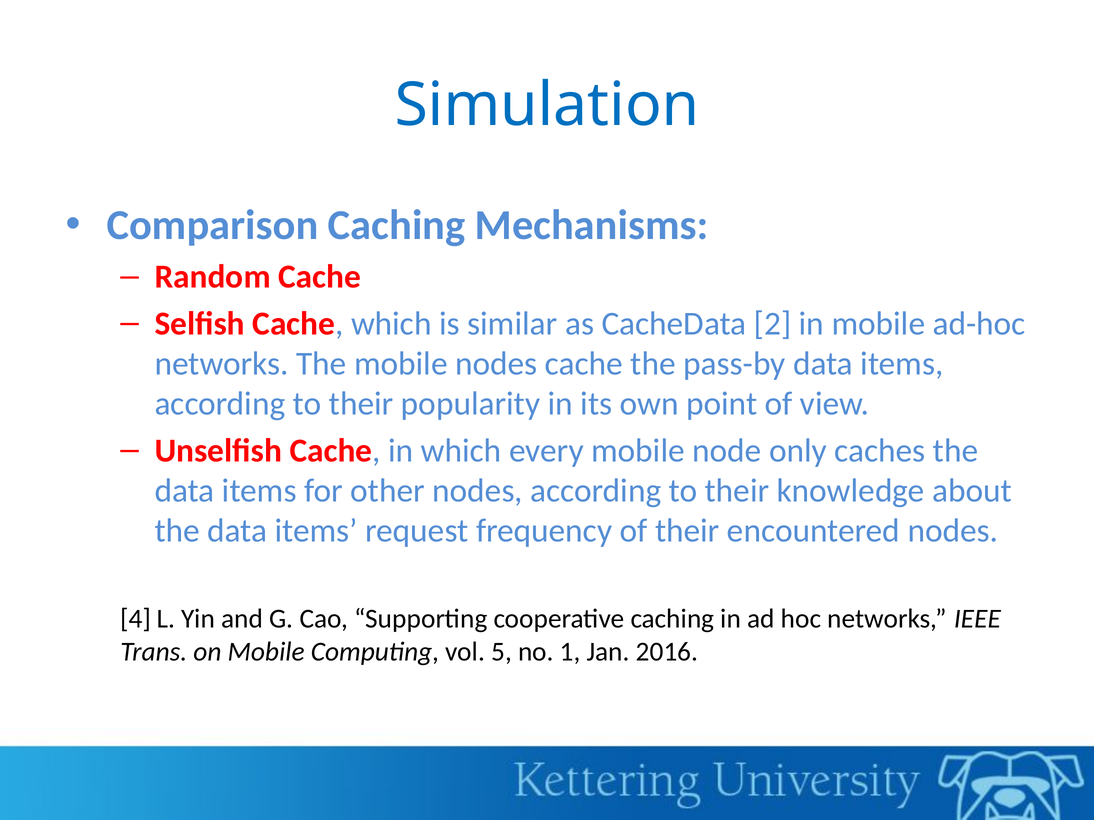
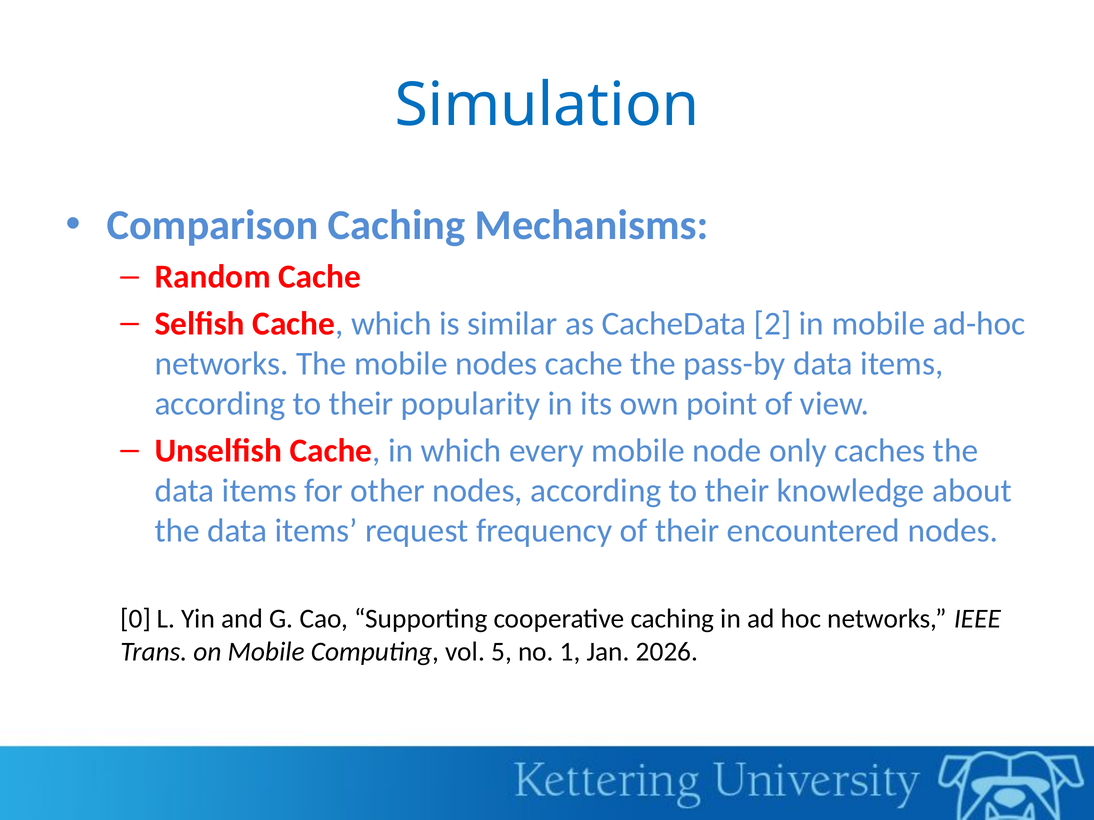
4: 4 -> 0
2016: 2016 -> 2026
